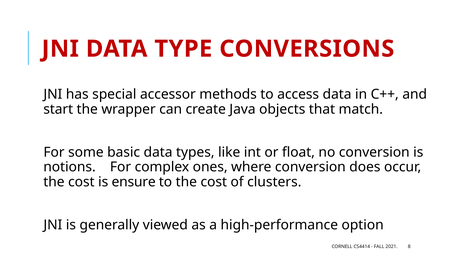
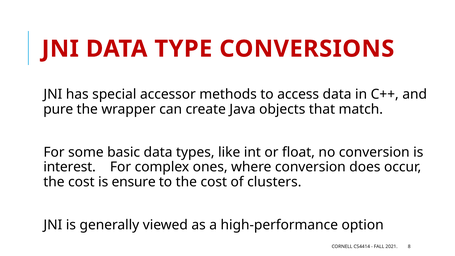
start: start -> pure
notions: notions -> interest
